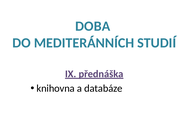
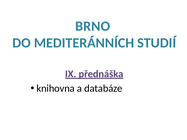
DOBA: DOBA -> BRNO
